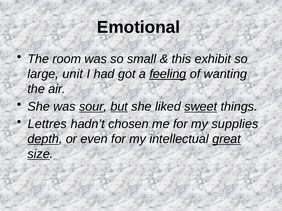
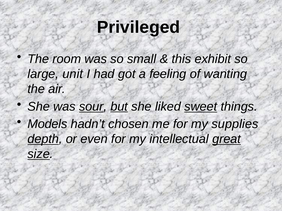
Emotional: Emotional -> Privileged
feeling underline: present -> none
Lettres: Lettres -> Models
